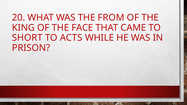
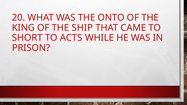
FROM: FROM -> ONTO
FACE: FACE -> SHIP
